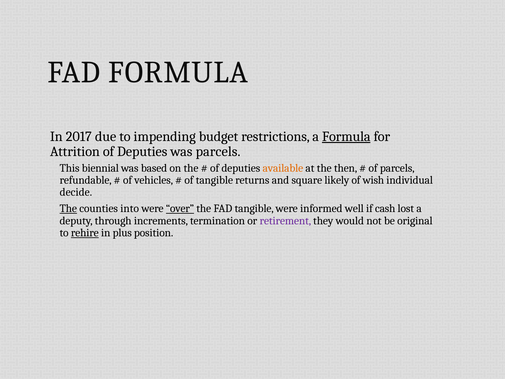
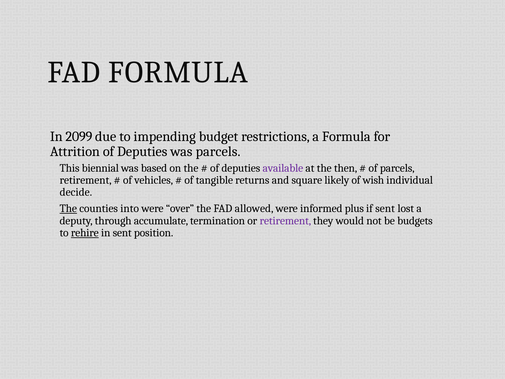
2017: 2017 -> 2099
Formula at (346, 136) underline: present -> none
available colour: orange -> purple
refundable at (86, 180): refundable -> retirement
over underline: present -> none
FAD tangible: tangible -> allowed
well: well -> plus
if cash: cash -> sent
increments: increments -> accumulate
original: original -> budgets
in plus: plus -> sent
